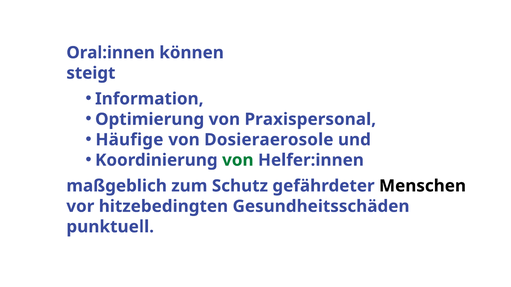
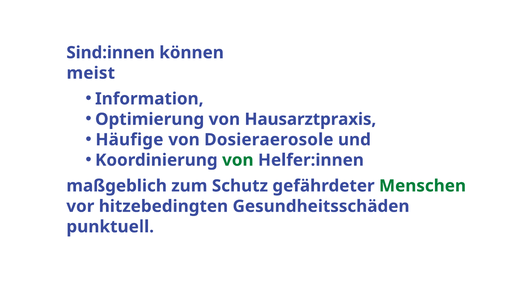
Oral:innen: Oral:innen -> Sind:innen
steigt: steigt -> meist
Praxispersonal: Praxispersonal -> Hausarztpraxis
Menschen colour: black -> green
